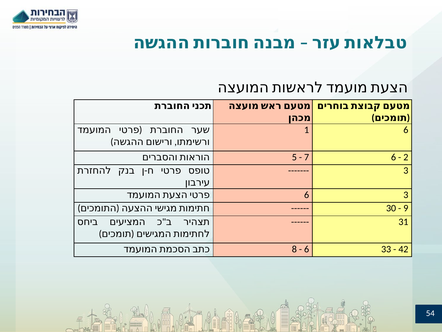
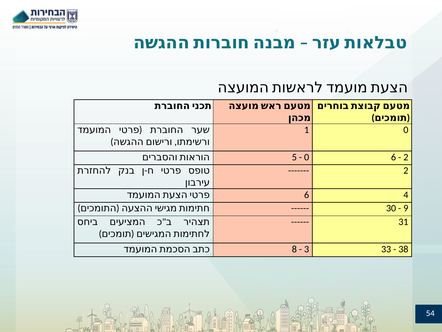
1 6: 6 -> 0
7 at (307, 157): 7 -> 0
3 at (406, 170): 3 -> 2
6 3: 3 -> 4
6 at (307, 249): 6 -> 3
42: 42 -> 38
